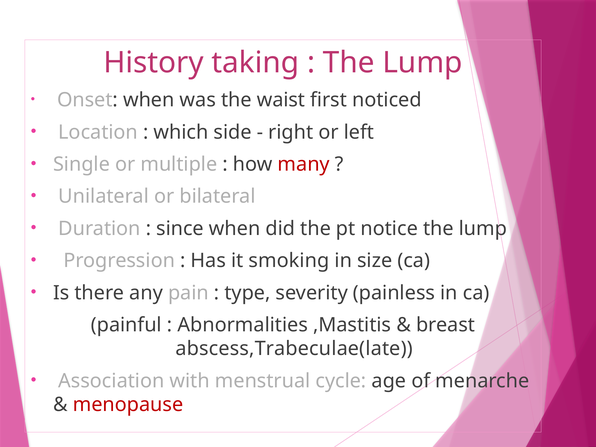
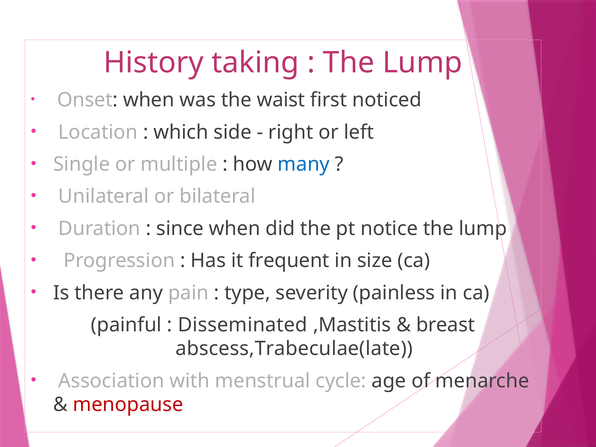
many colour: red -> blue
smoking: smoking -> frequent
Abnormalities: Abnormalities -> Disseminated
